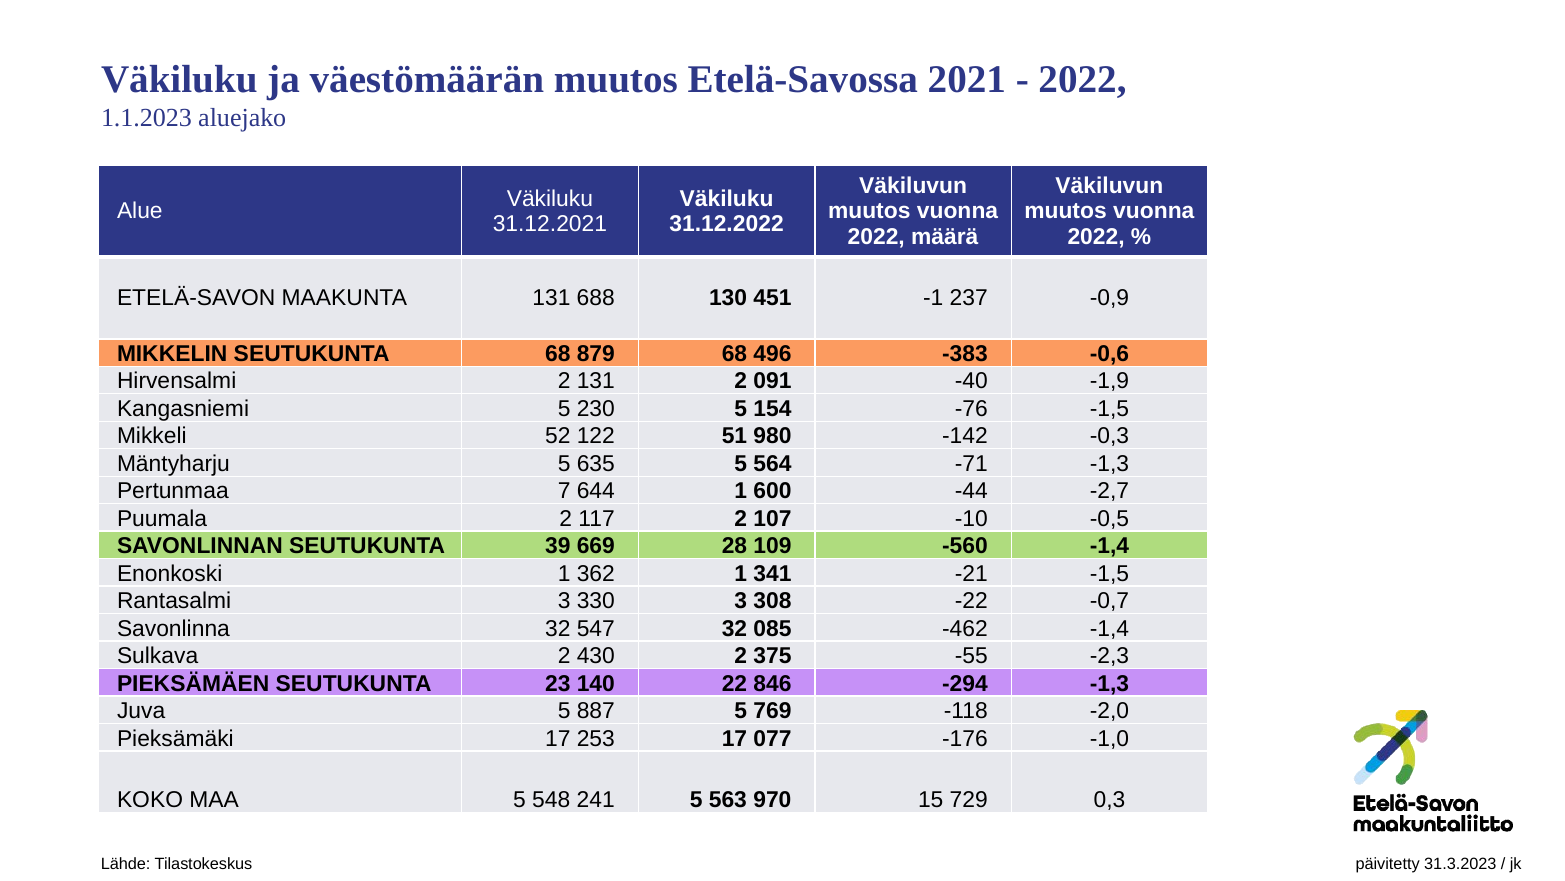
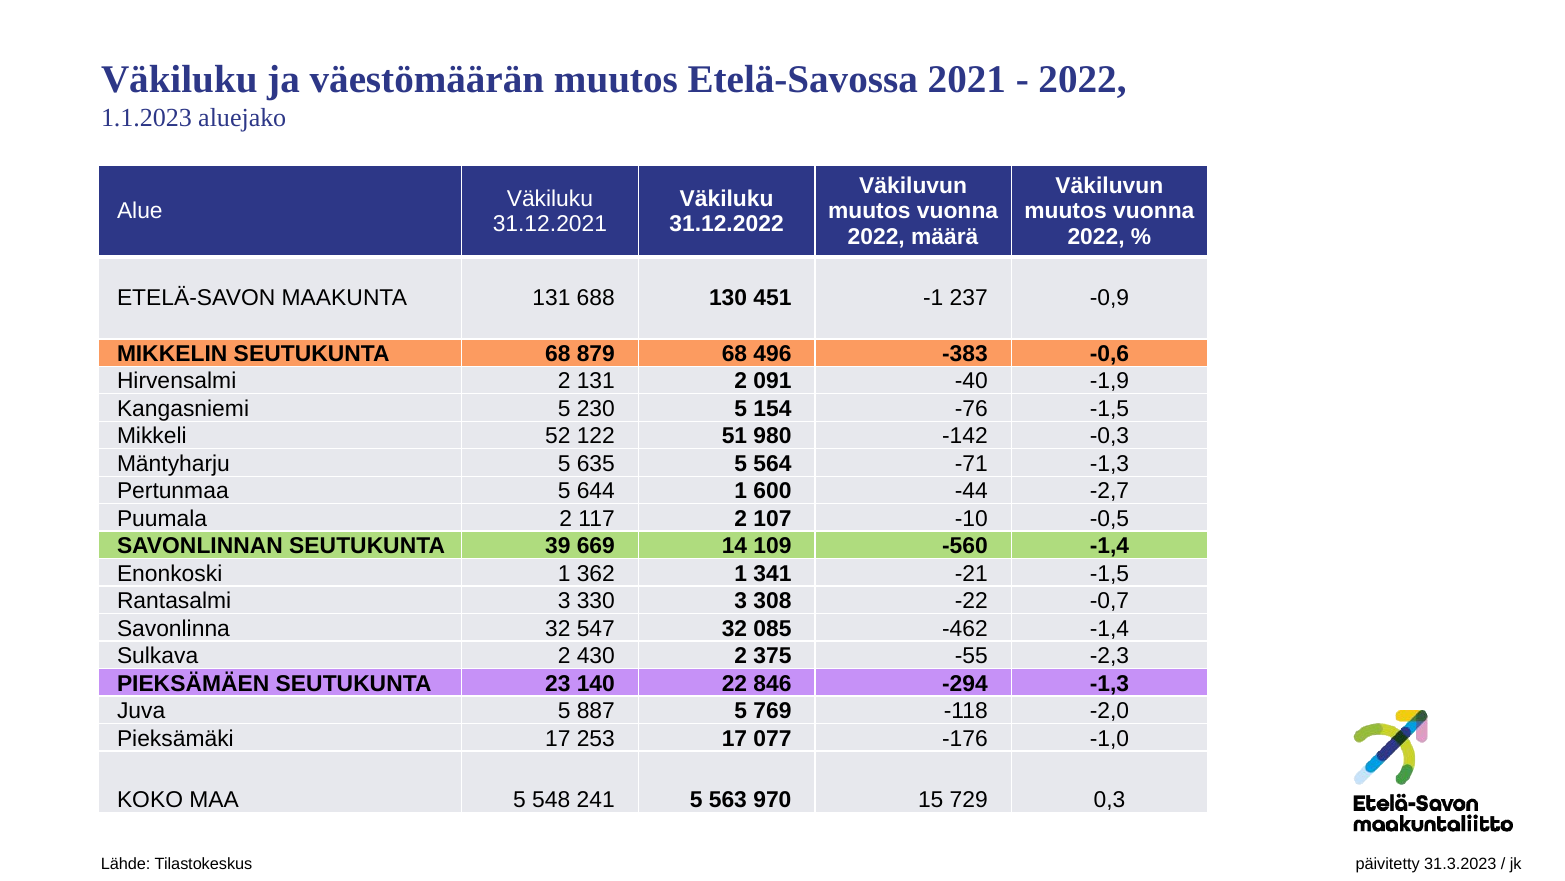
Pertunmaa 7: 7 -> 5
28: 28 -> 14
